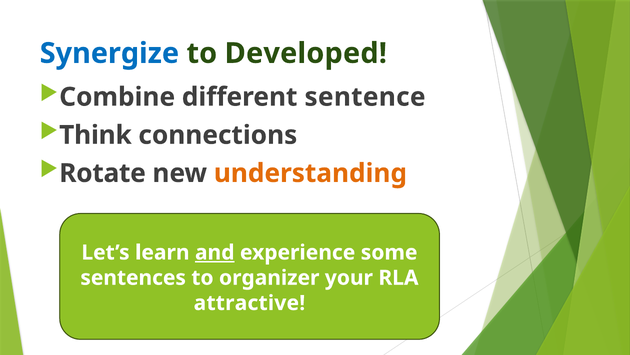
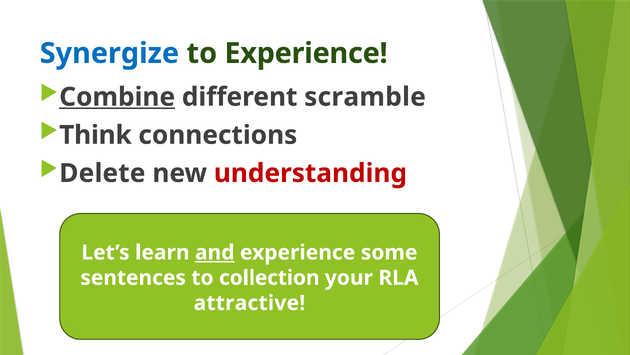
to Developed: Developed -> Experience
Combine underline: none -> present
sentence: sentence -> scramble
Rotate: Rotate -> Delete
understanding colour: orange -> red
organizer: organizer -> collection
